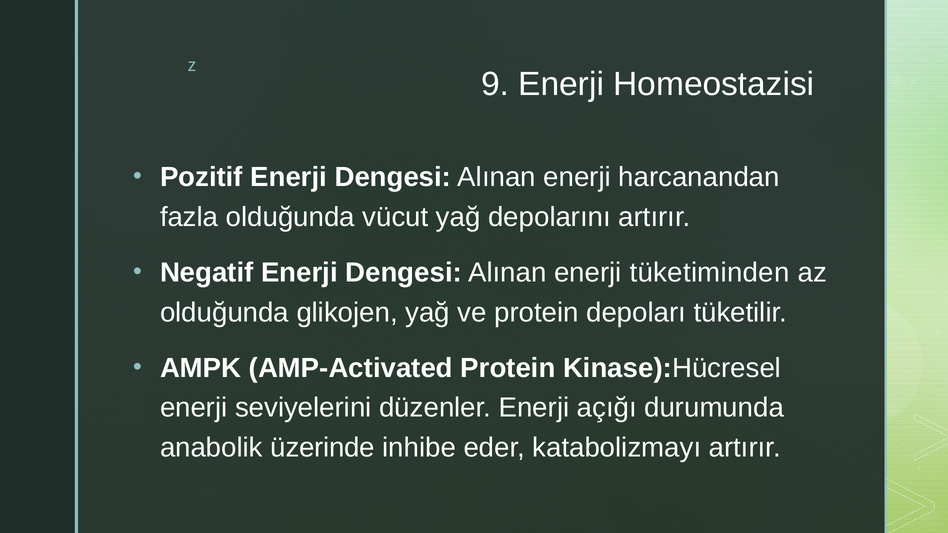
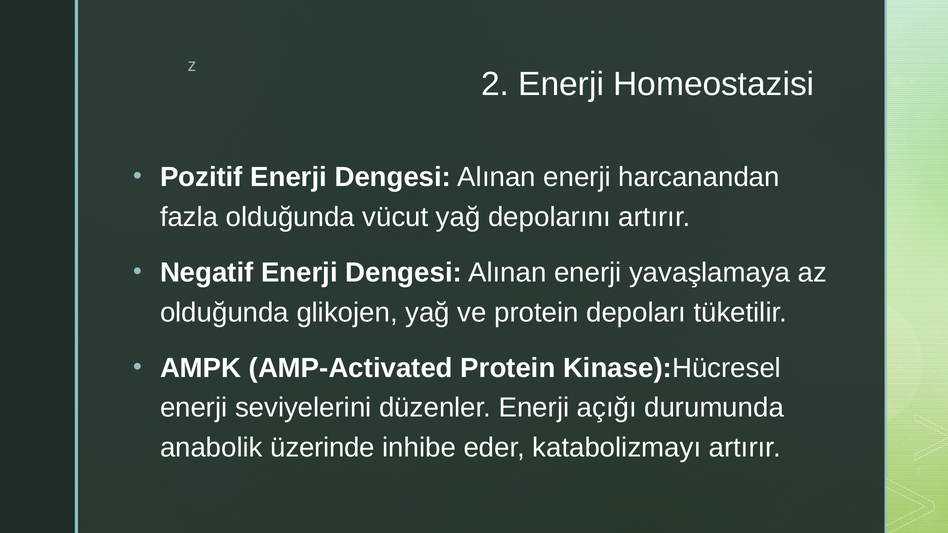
9: 9 -> 2
tüketiminden: tüketiminden -> yavaşlamaya
